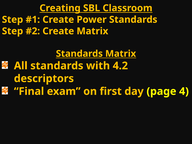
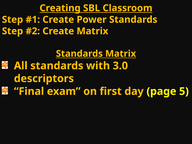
4.2: 4.2 -> 3.0
4: 4 -> 5
